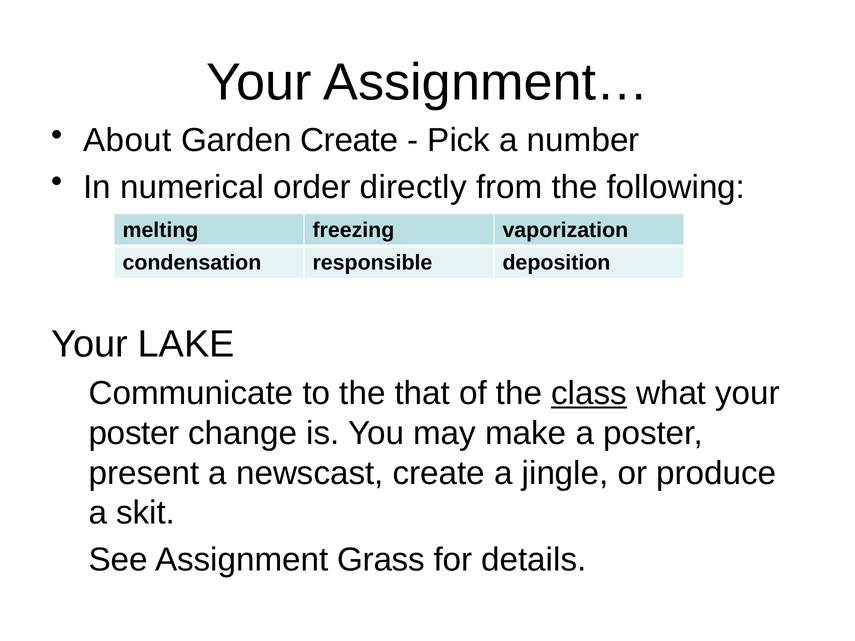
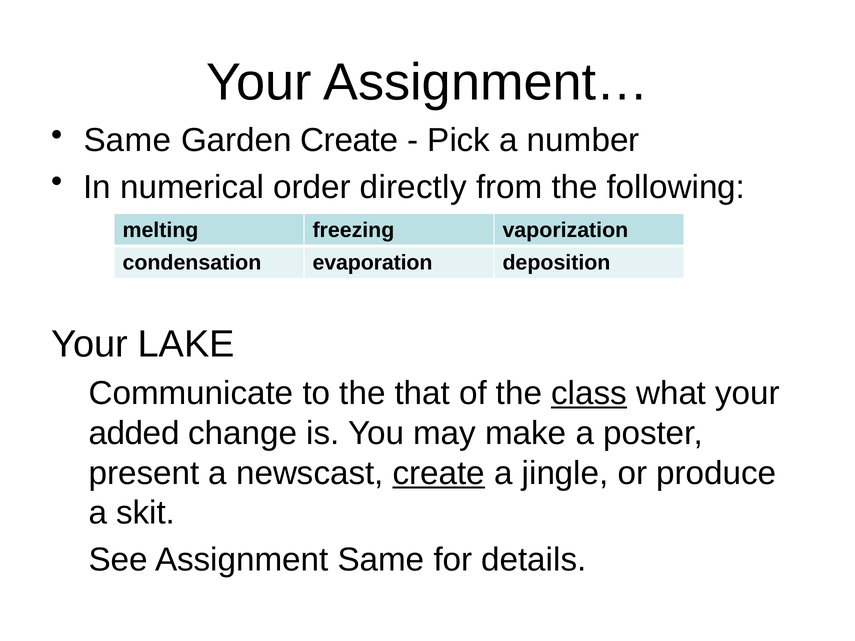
About at (127, 141): About -> Same
responsible: responsible -> evaporation
poster at (134, 433): poster -> added
create at (439, 473) underline: none -> present
Assignment Grass: Grass -> Same
